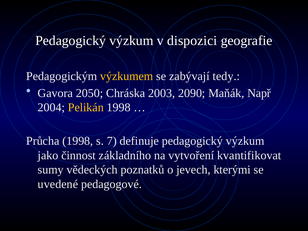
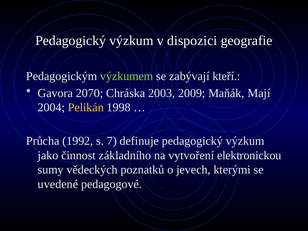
výzkumem colour: yellow -> light green
tedy: tedy -> kteří
2050: 2050 -> 2070
2090: 2090 -> 2009
Např: Např -> Mají
Průcha 1998: 1998 -> 1992
kvantifikovat: kvantifikovat -> elektronickou
